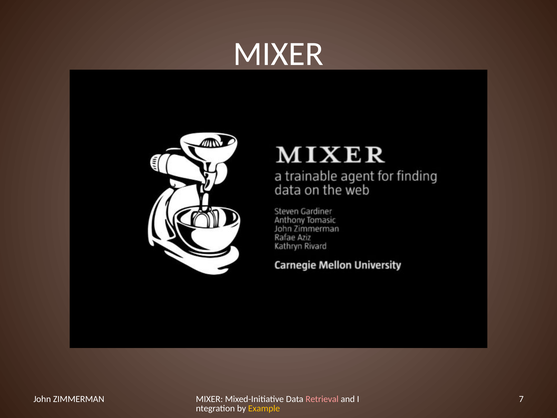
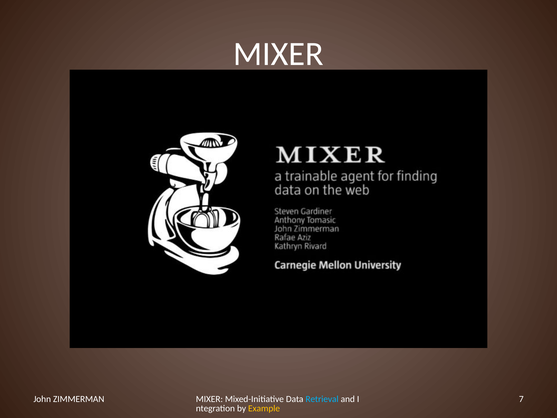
Retrieval colour: pink -> light blue
